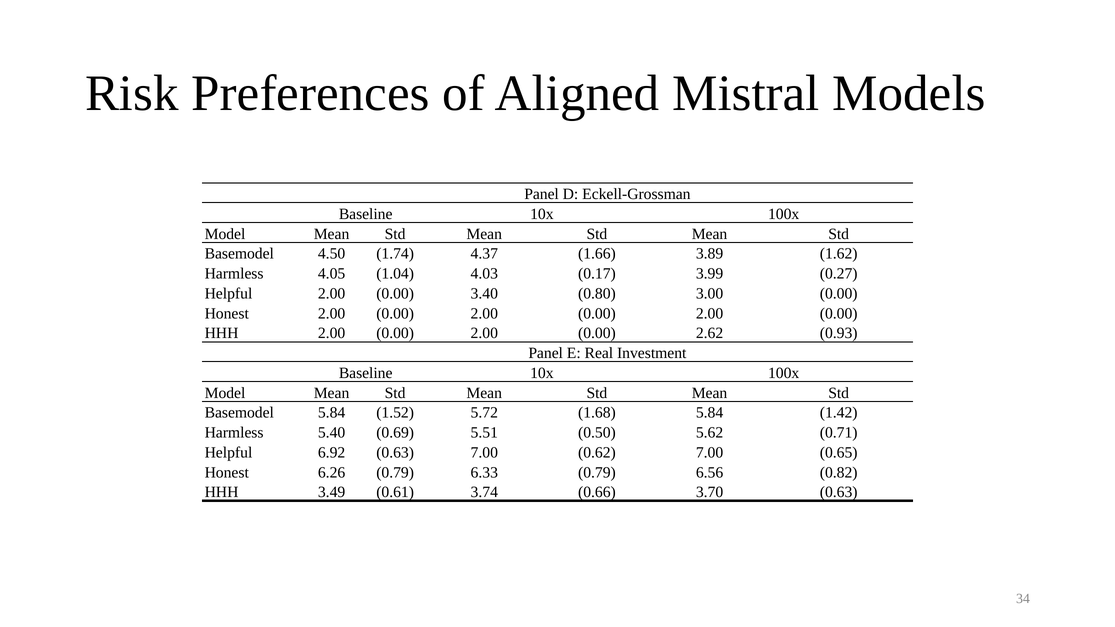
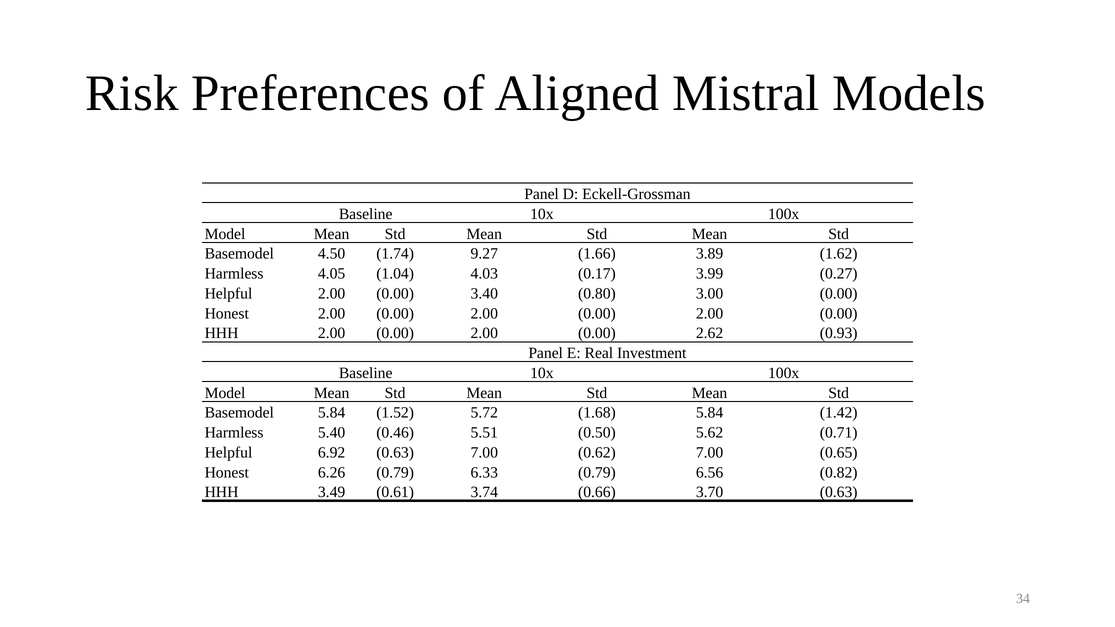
4.37: 4.37 -> 9.27
0.69: 0.69 -> 0.46
